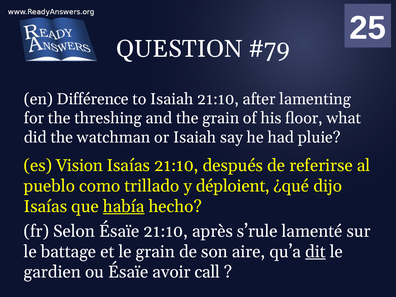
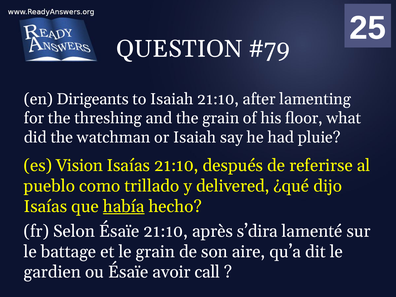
Différence: Différence -> Dirigeants
déploient: déploient -> delivered
s’rule: s’rule -> s’dira
dit underline: present -> none
